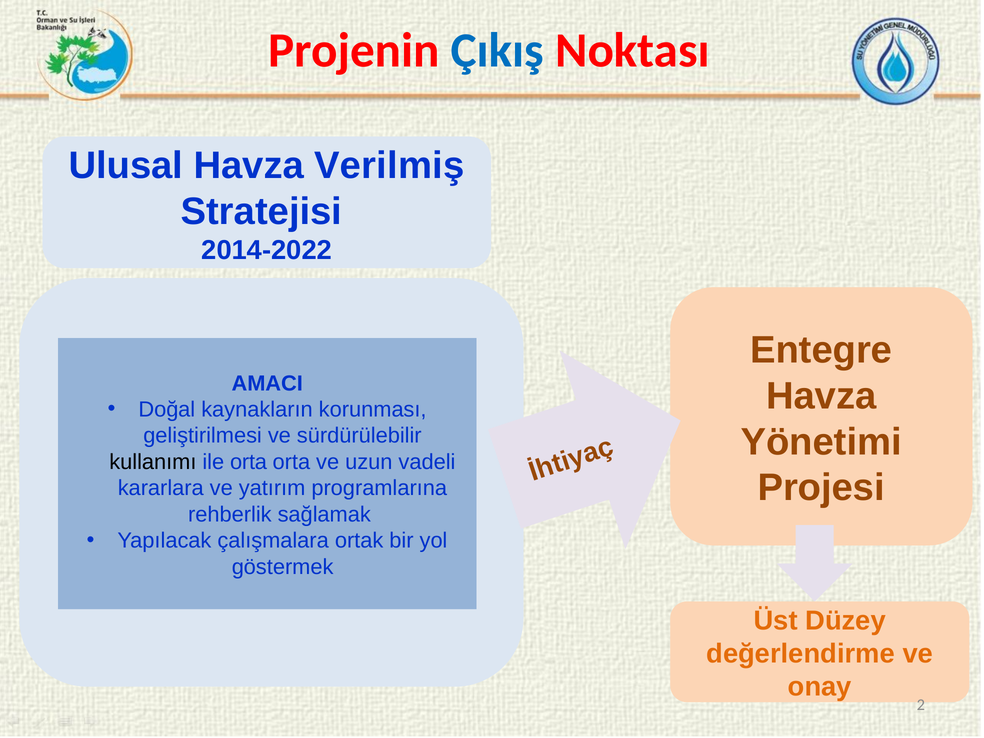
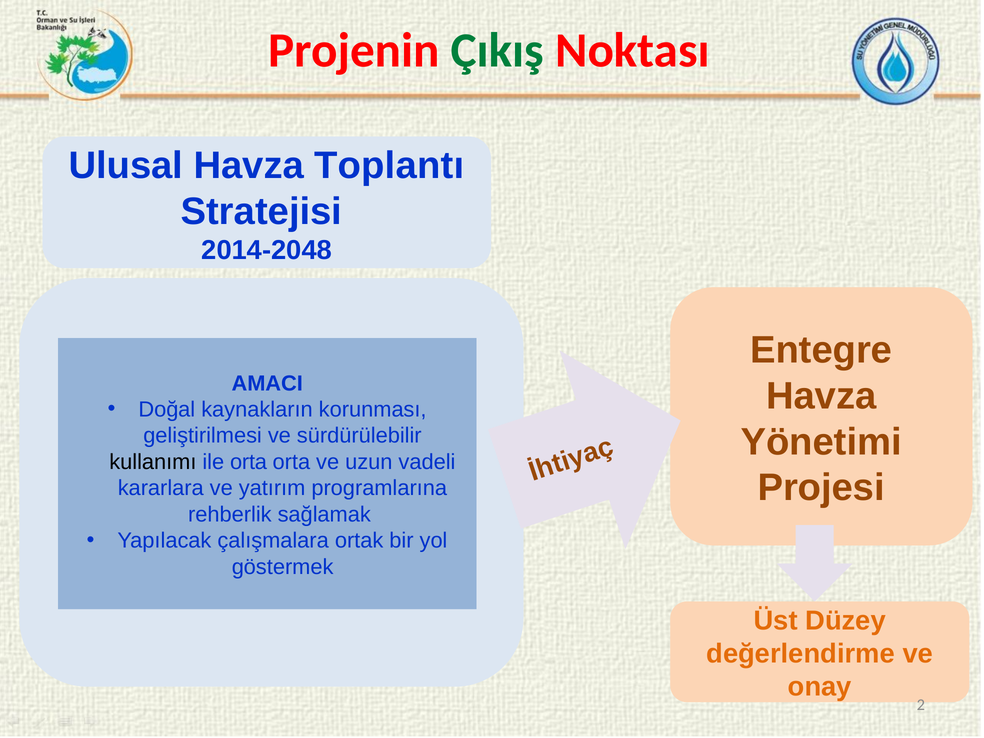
Çıkış colour: blue -> green
Verilmiş: Verilmiş -> Toplantı
2014-2022: 2014-2022 -> 2014-2048
